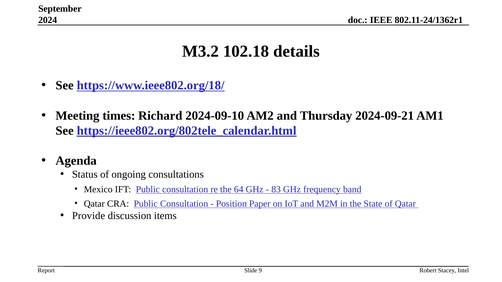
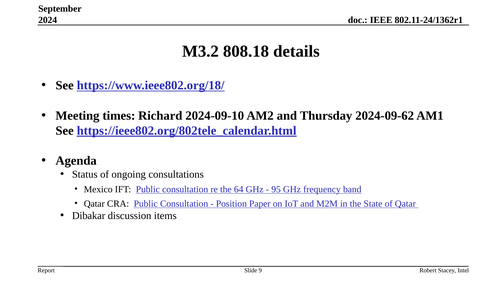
102.18: 102.18 -> 808.18
2024-09-21: 2024-09-21 -> 2024-09-62
83: 83 -> 95
Provide: Provide -> Dibakar
